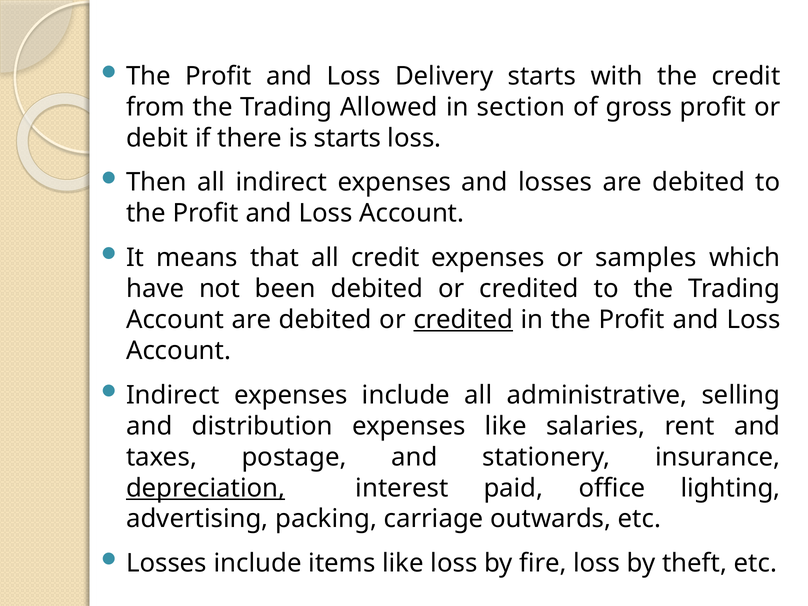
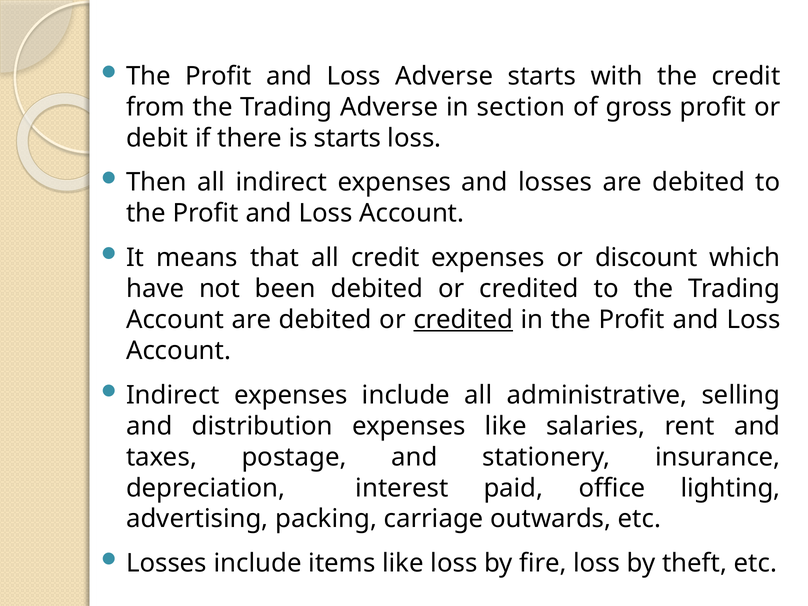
Loss Delivery: Delivery -> Adverse
Trading Allowed: Allowed -> Adverse
samples: samples -> discount
depreciation underline: present -> none
